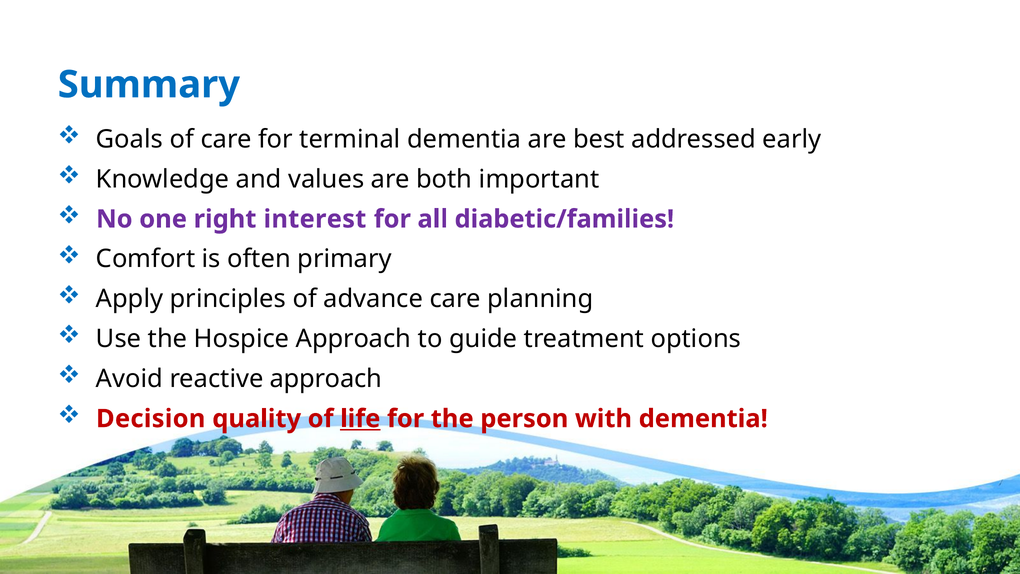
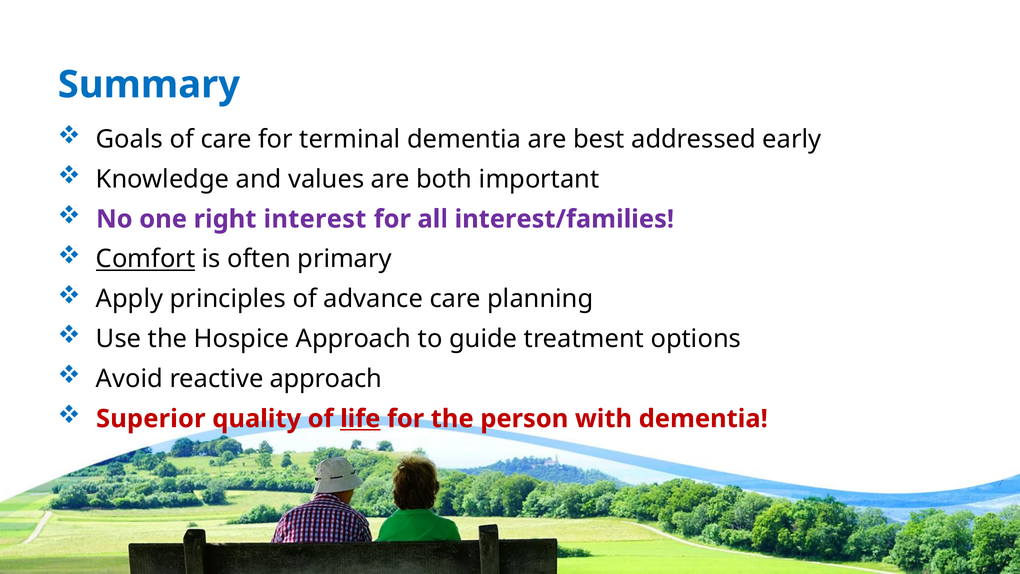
diabetic/families: diabetic/families -> interest/families
Comfort underline: none -> present
Decision: Decision -> Superior
